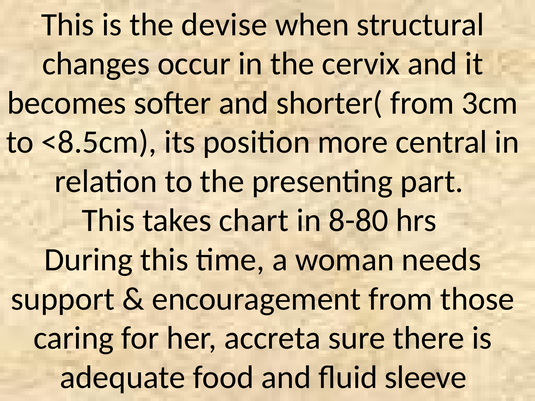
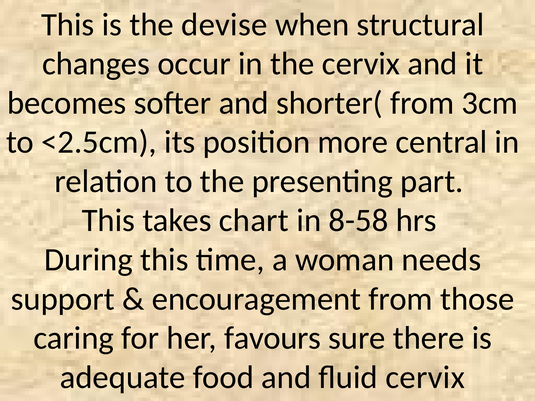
<8.5cm: <8.5cm -> <2.5cm
8-80: 8-80 -> 8-58
accreta: accreta -> favours
fluid sleeve: sleeve -> cervix
